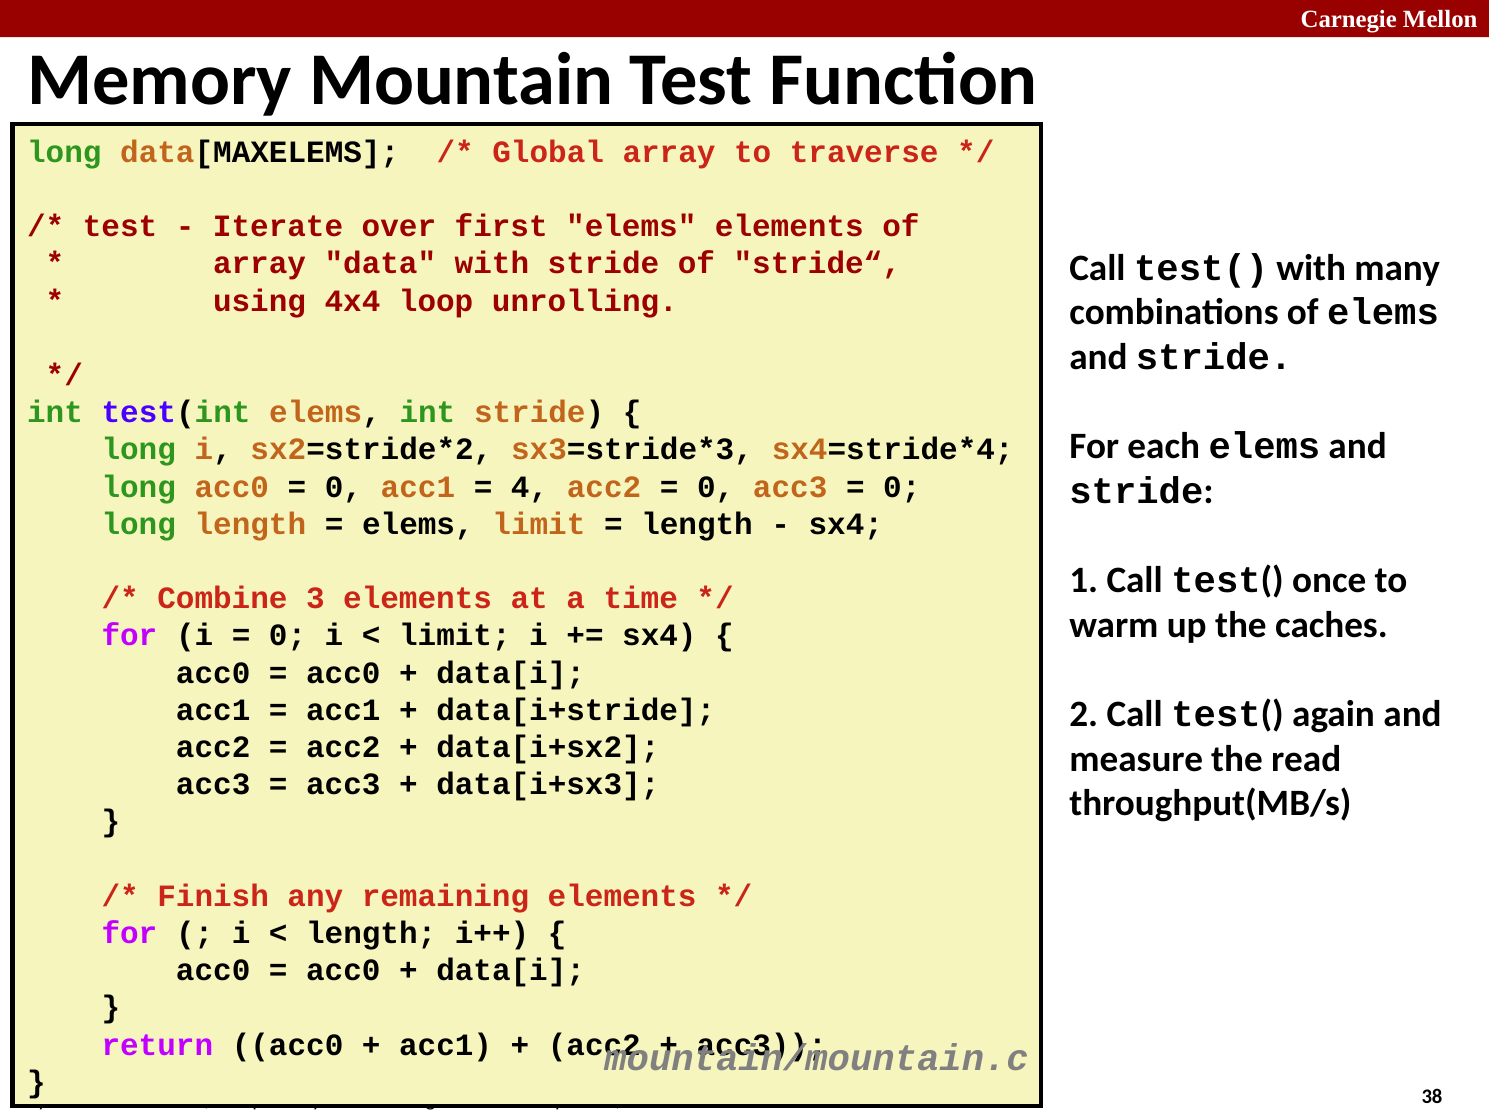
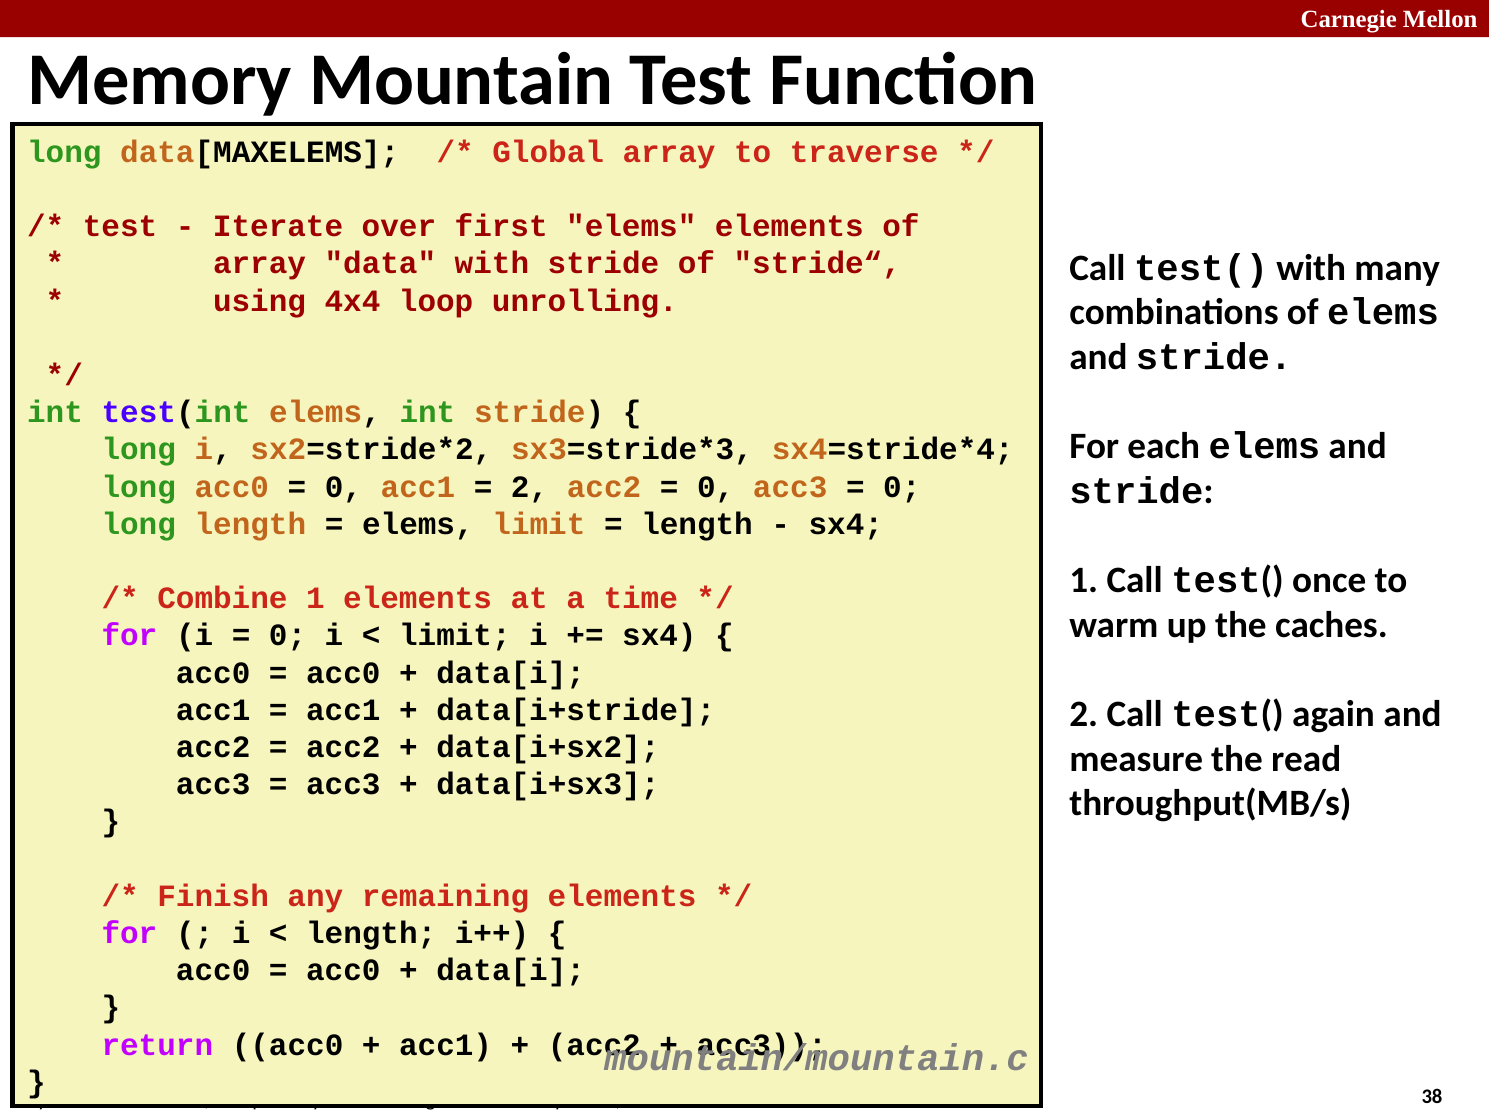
4 at (530, 487): 4 -> 2
Combine 3: 3 -> 1
